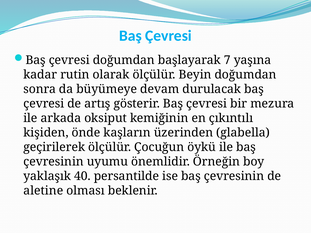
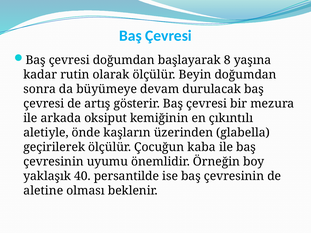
7: 7 -> 8
kişiden: kişiden -> aletiyle
öykü: öykü -> kaba
